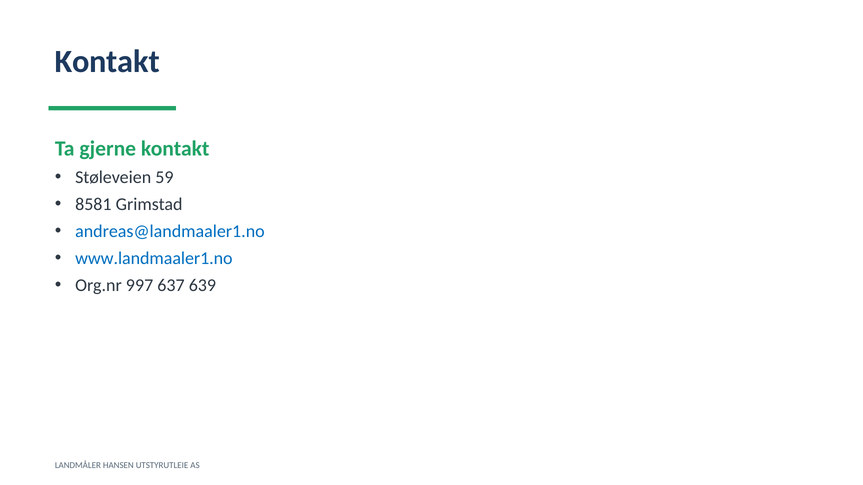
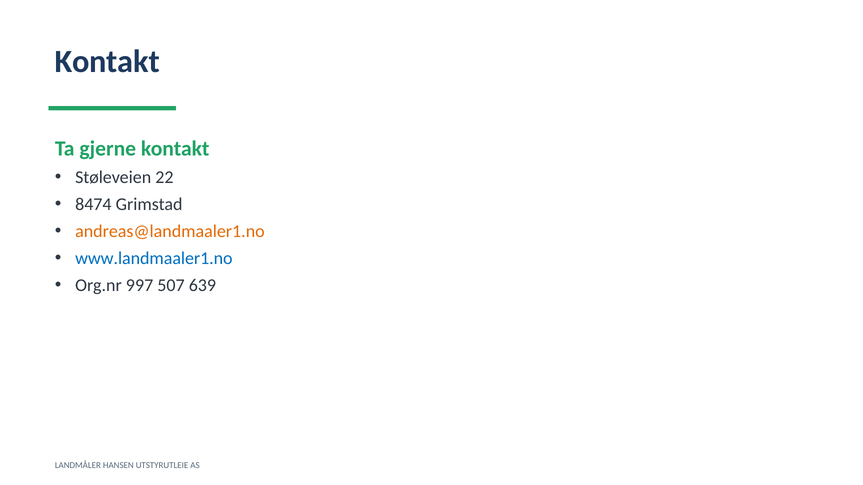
59: 59 -> 22
8581: 8581 -> 8474
andreas@landmaaler1.no colour: blue -> orange
637: 637 -> 507
